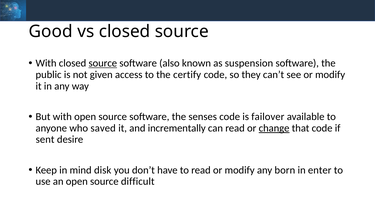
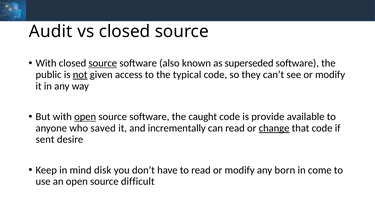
Good: Good -> Audit
suspension: suspension -> superseded
not underline: none -> present
certify: certify -> typical
open at (85, 117) underline: none -> present
senses: senses -> caught
failover: failover -> provide
enter: enter -> come
